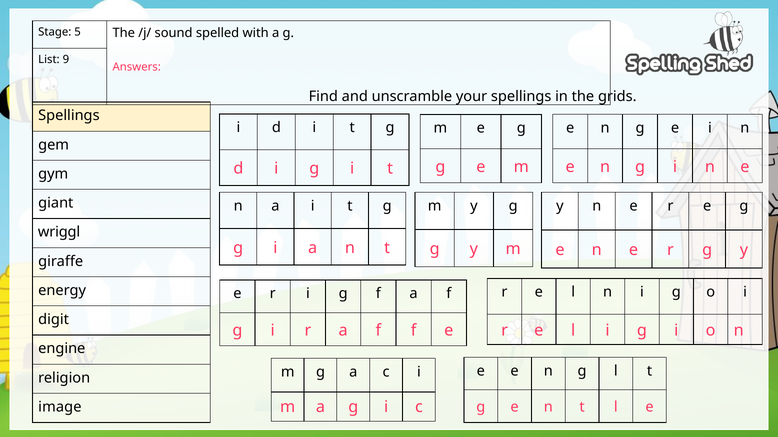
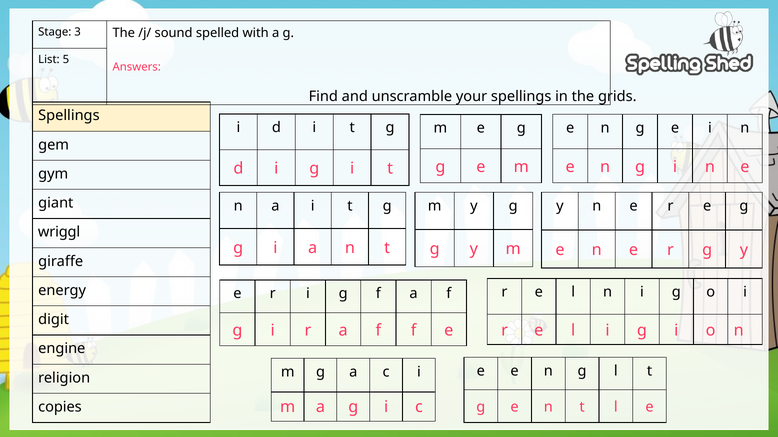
5: 5 -> 3
9: 9 -> 5
image: image -> copies
